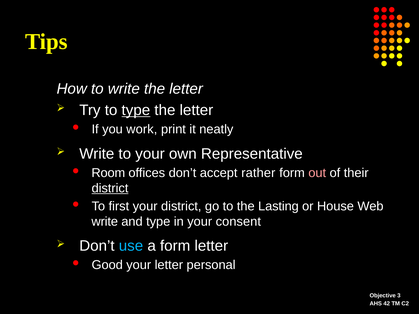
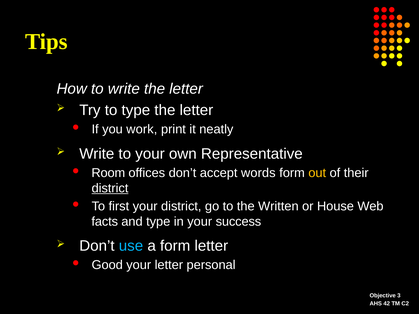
type at (136, 110) underline: present -> none
rather: rather -> words
out colour: pink -> yellow
Lasting: Lasting -> Written
write at (105, 222): write -> facts
consent: consent -> success
